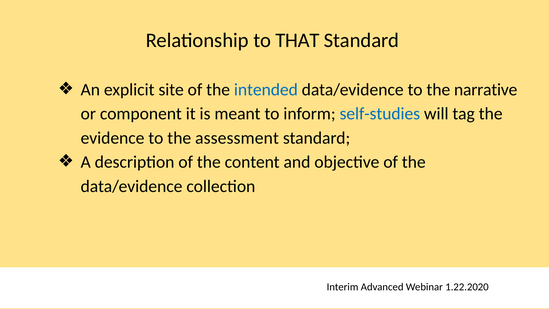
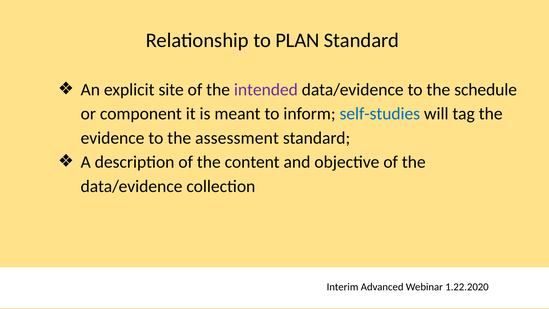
THAT: THAT -> PLAN
intended colour: blue -> purple
narrative: narrative -> schedule
